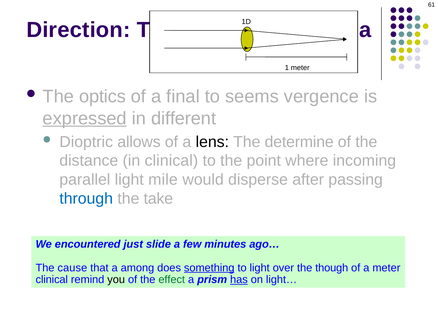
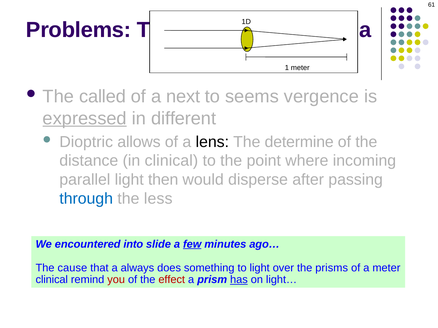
Direction: Direction -> Problems
optics: optics -> called
final: final -> next
mile: mile -> then
take: take -> less
just: just -> into
few underline: none -> present
among: among -> always
something underline: present -> none
though: though -> prisms
you colour: black -> red
effect colour: green -> red
